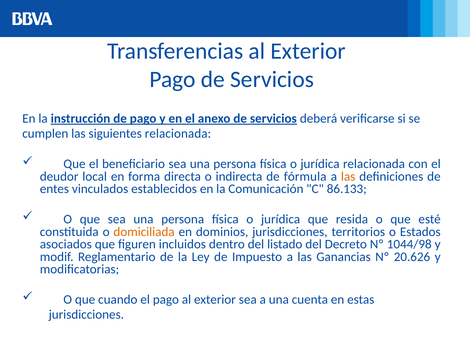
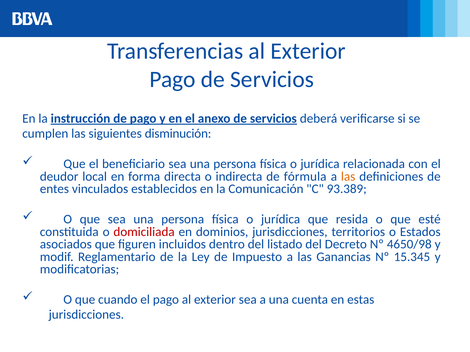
siguientes relacionada: relacionada -> disminución
86.133: 86.133 -> 93.389
domiciliada colour: orange -> red
1044/98: 1044/98 -> 4650/98
20.626: 20.626 -> 15.345
